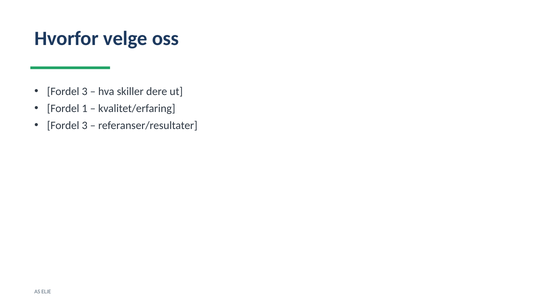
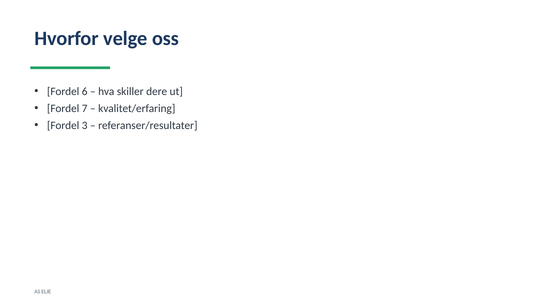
3 at (85, 91): 3 -> 6
1: 1 -> 7
